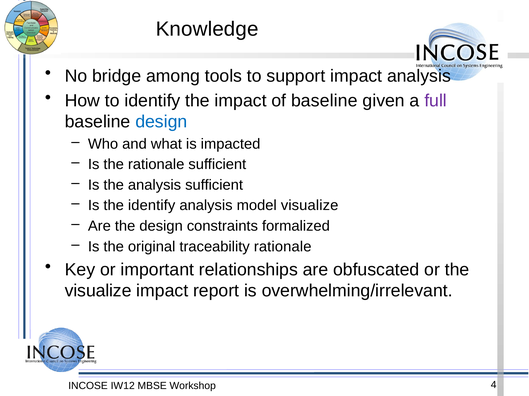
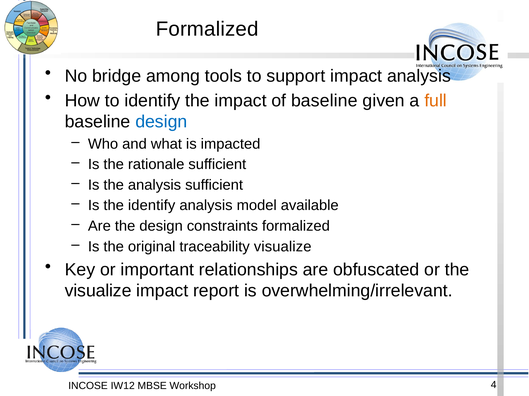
Knowledge at (207, 29): Knowledge -> Formalized
full colour: purple -> orange
model visualize: visualize -> available
traceability rationale: rationale -> visualize
